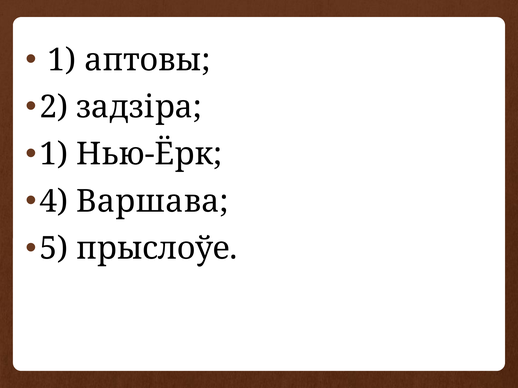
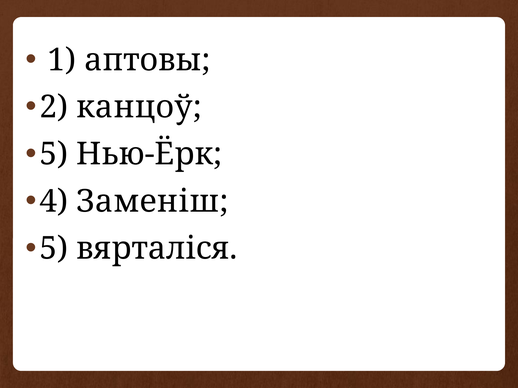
задзіра: задзіра -> канцоў
1 at (54, 154): 1 -> 5
Варшава: Варшава -> Заменіш
прыслоўе: прыслоўе -> вярталіся
